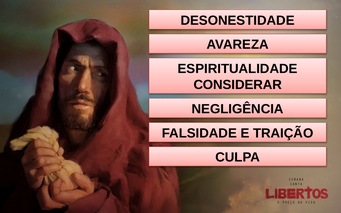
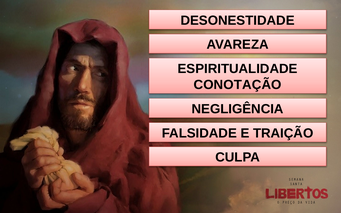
CONSIDERAR: CONSIDERAR -> CONOTAÇÃO
